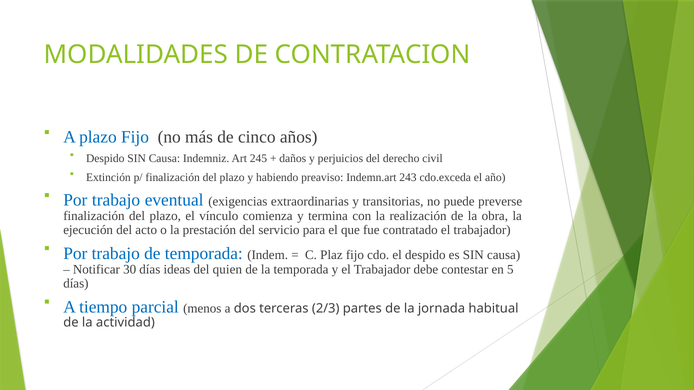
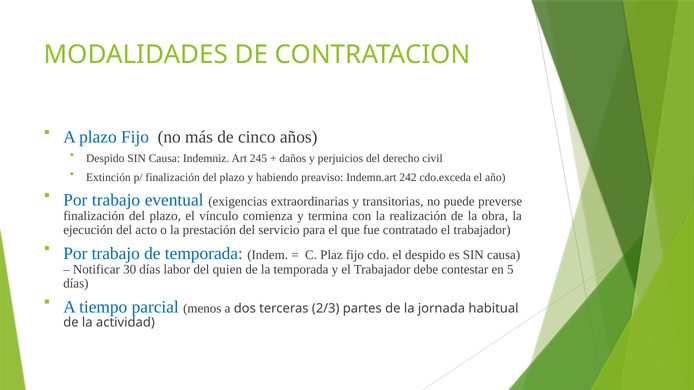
243: 243 -> 242
ideas: ideas -> labor
